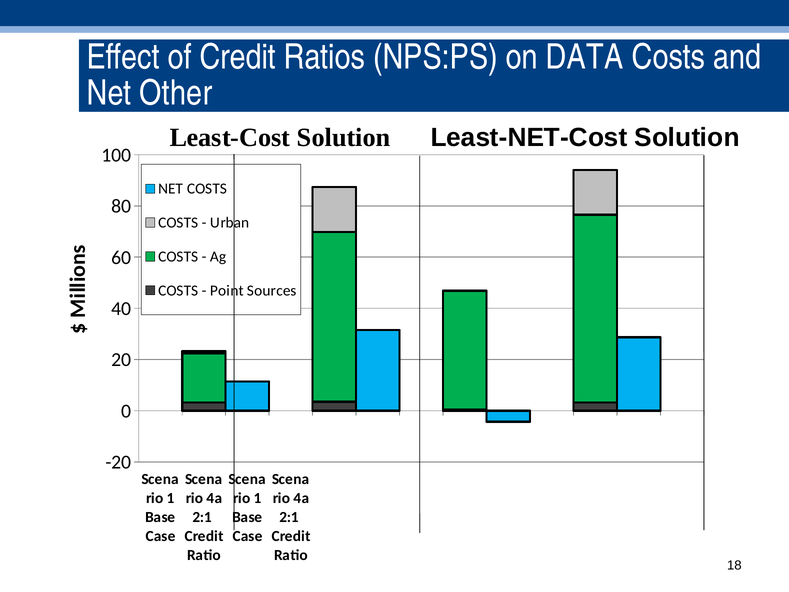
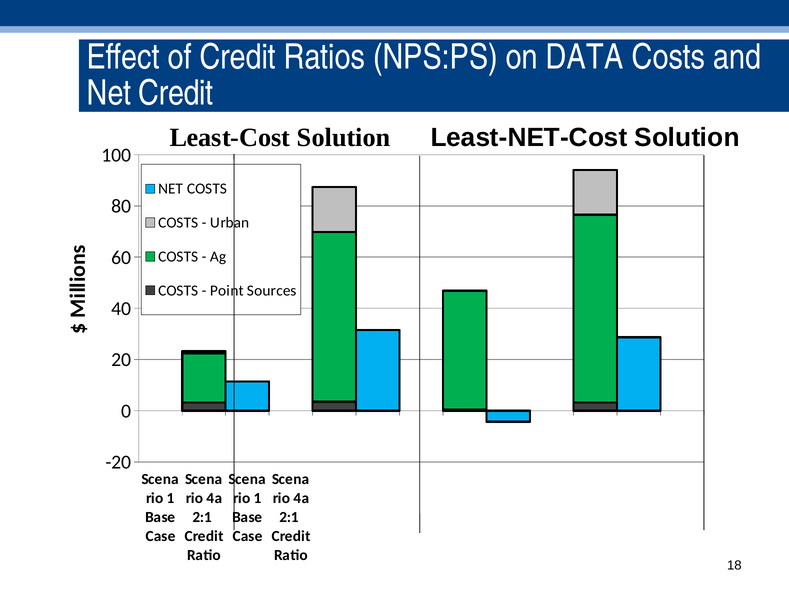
Net Other: Other -> Credit
